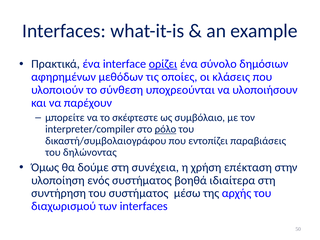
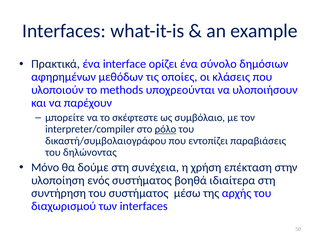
ορίζει underline: present -> none
σύνθεση: σύνθεση -> methods
Όμως: Όμως -> Μόνο
